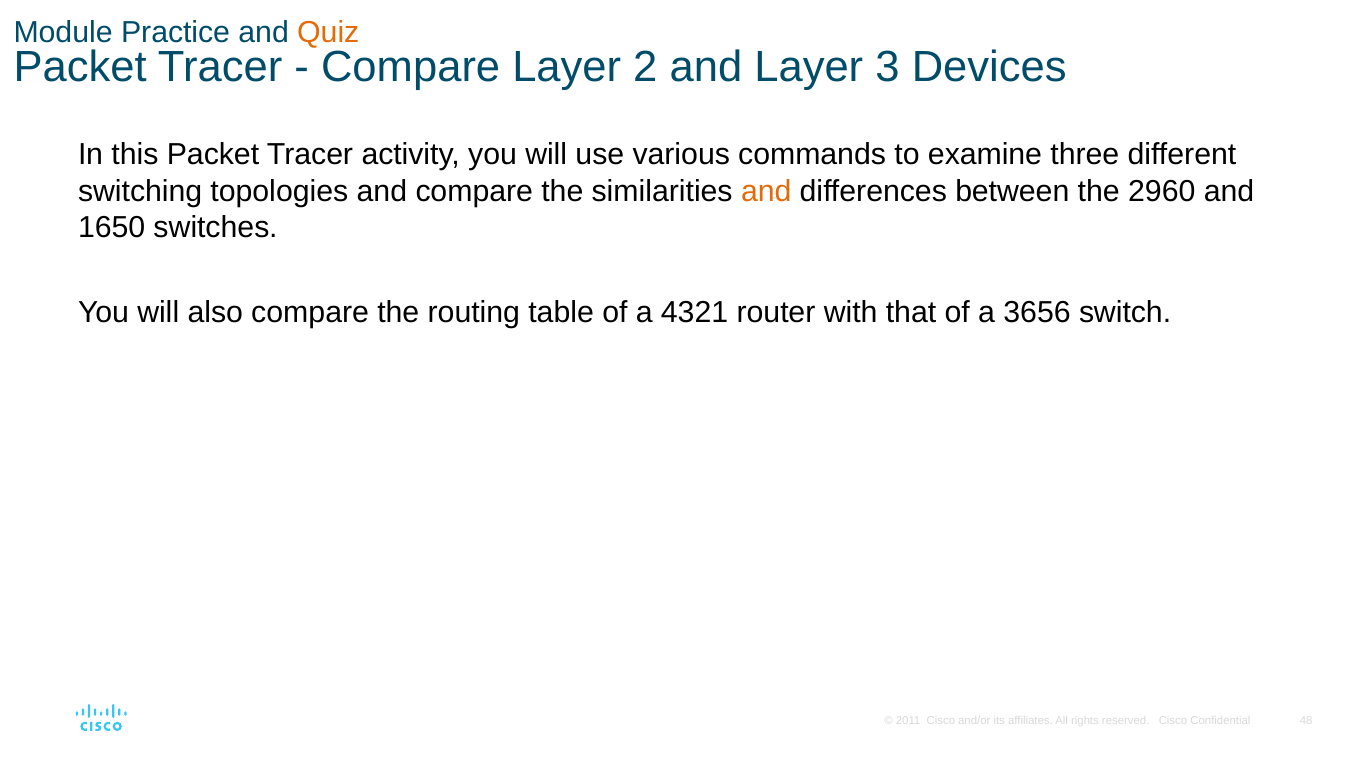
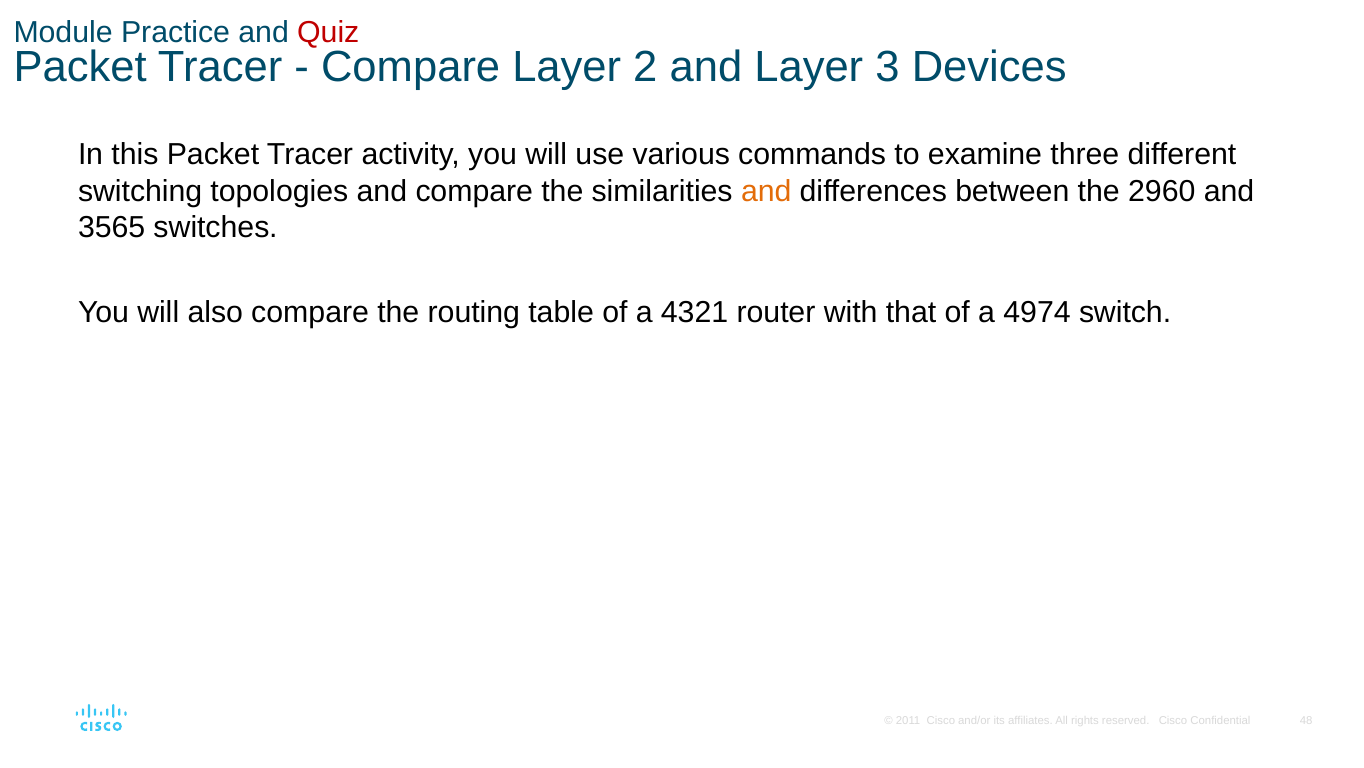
Quiz colour: orange -> red
1650: 1650 -> 3565
3656: 3656 -> 4974
